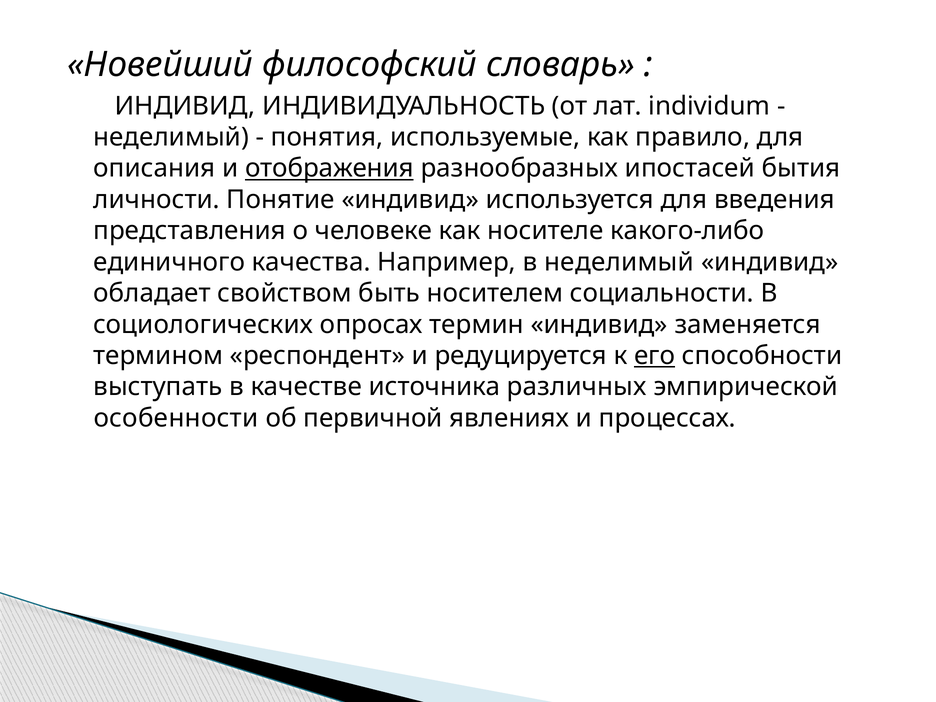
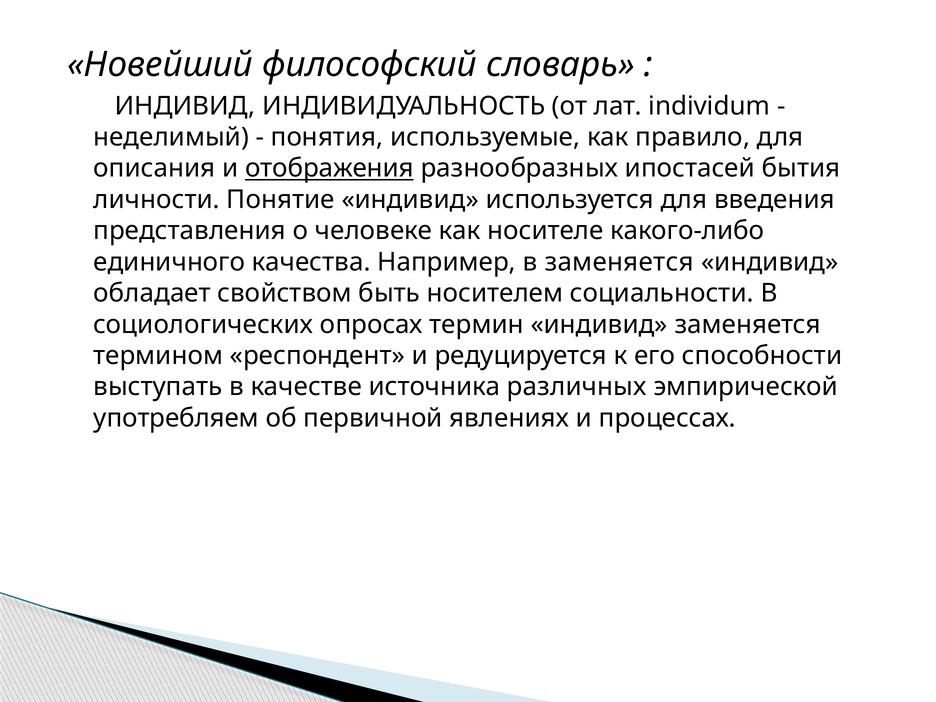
в неделимый: неделимый -> заменяется
его underline: present -> none
особенности: особенности -> употребляем
